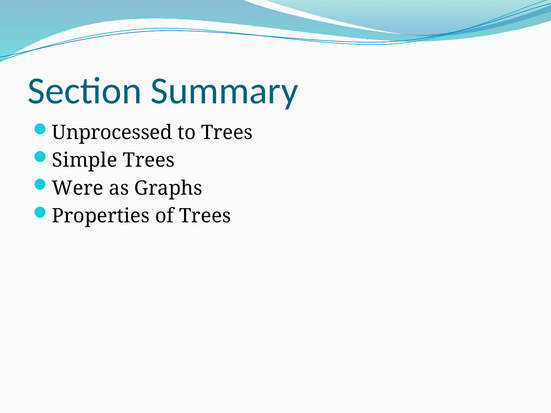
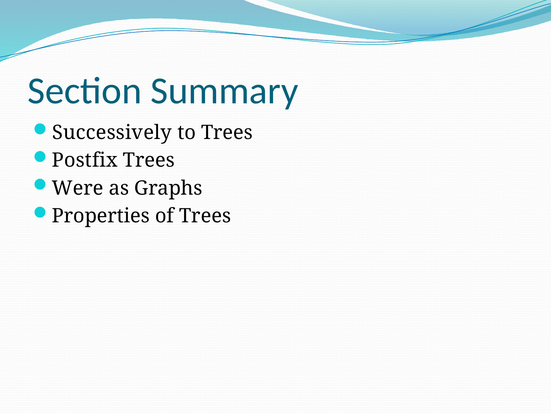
Unprocessed: Unprocessed -> Successively
Simple: Simple -> Postfix
